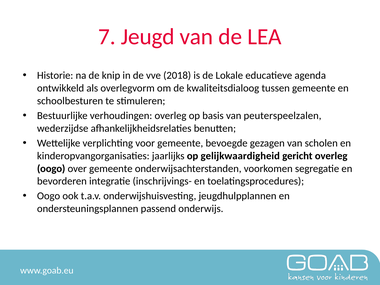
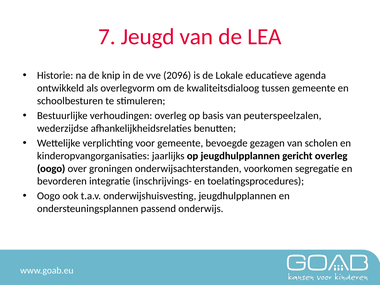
2018: 2018 -> 2096
op gelijkwaardigheid: gelijkwaardigheid -> jeugdhulpplannen
over gemeente: gemeente -> groningen
